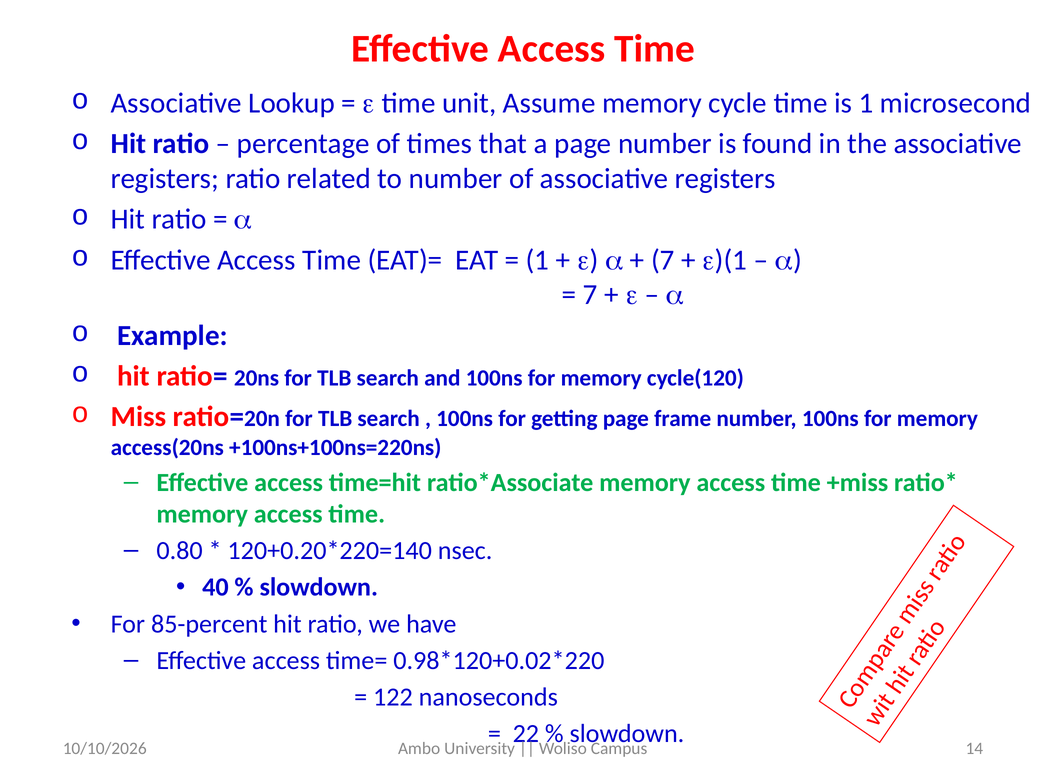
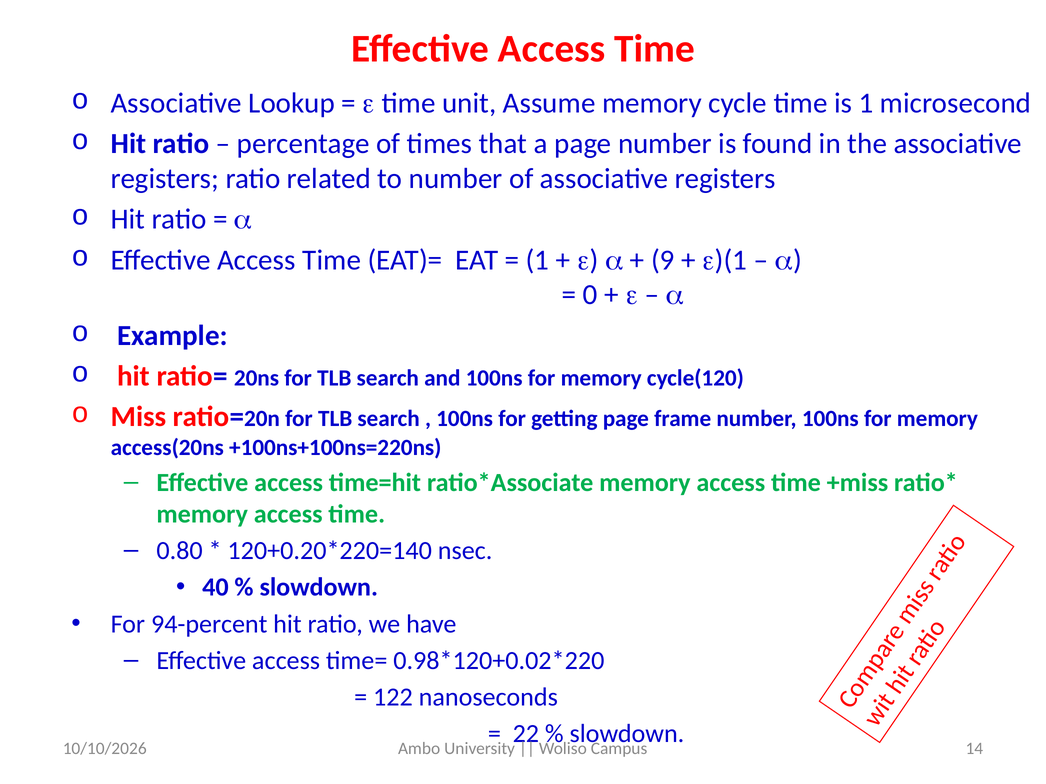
7 at (663, 260): 7 -> 9
7 at (590, 295): 7 -> 0
85-percent: 85-percent -> 94-percent
